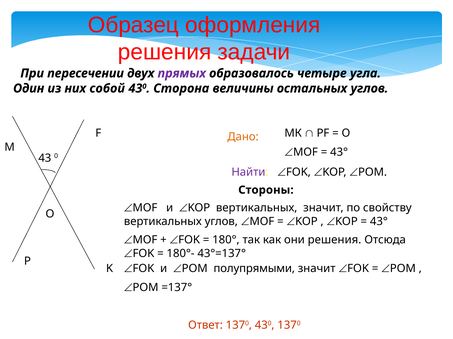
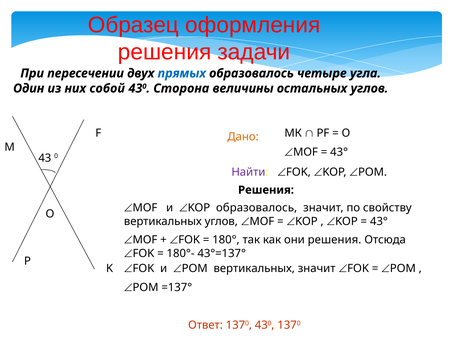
прямых colour: purple -> blue
Стороны at (266, 190): Стороны -> Решения
KOP вертикальных: вертикальных -> образовалось
POM полупрямыми: полупрямыми -> вертикальных
